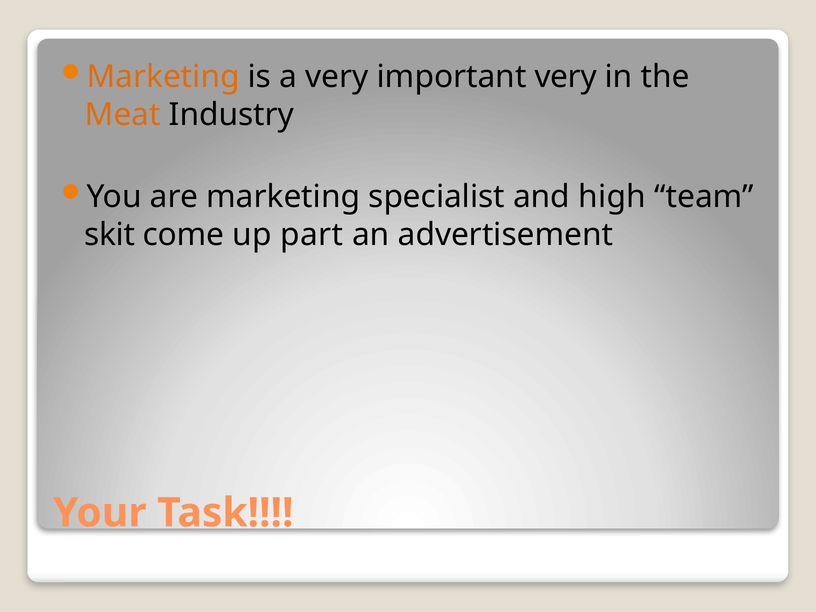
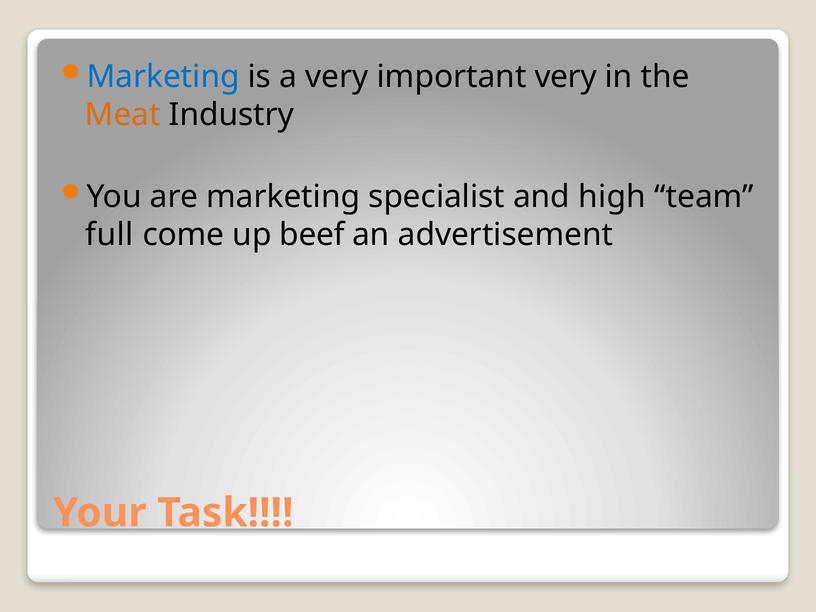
Marketing at (163, 77) colour: orange -> blue
skit: skit -> full
part: part -> beef
